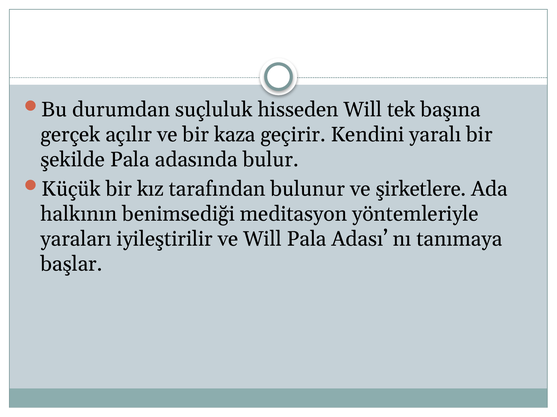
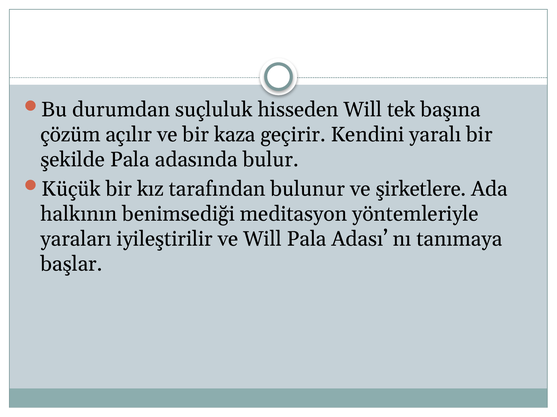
gerçek: gerçek -> çözüm
